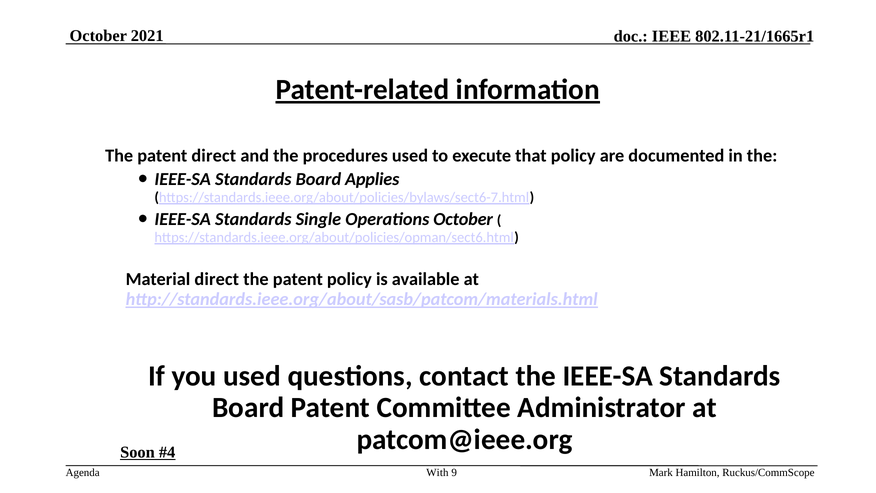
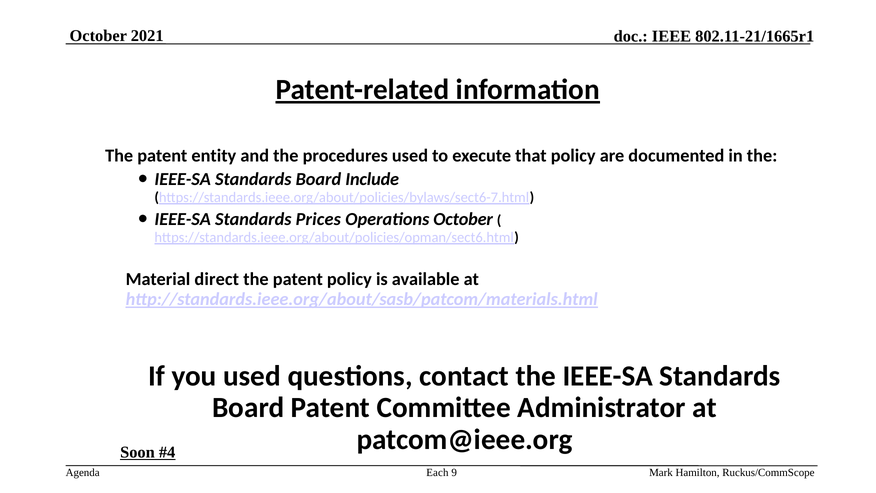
patent direct: direct -> entity
Applies: Applies -> Include
Single: Single -> Prices
With: With -> Each
